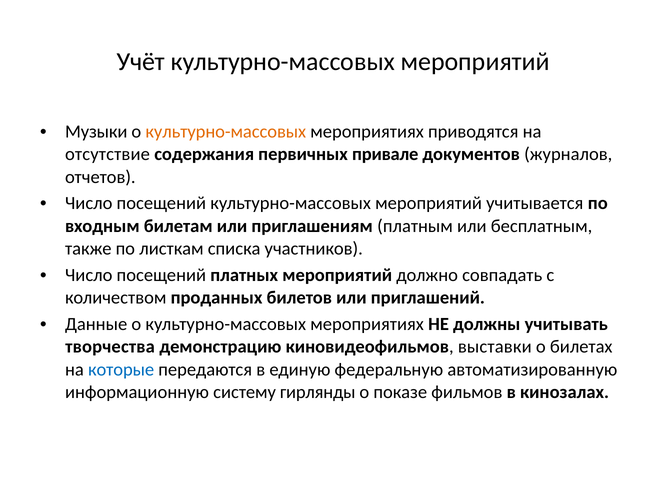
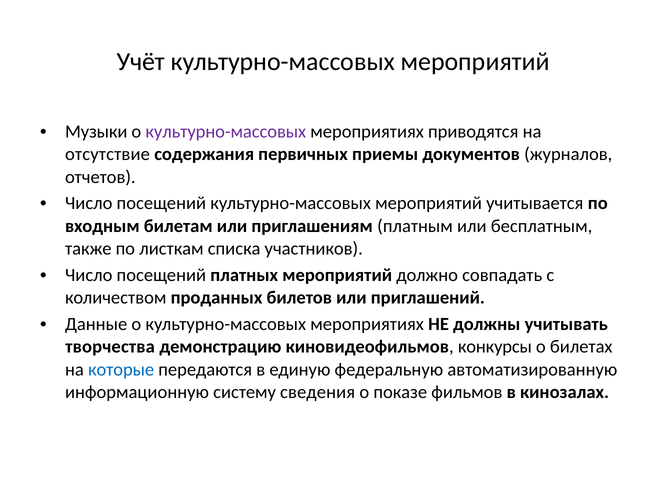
культурно-массовых at (226, 132) colour: orange -> purple
привале: привале -> приемы
выставки: выставки -> конкурсы
гирлянды: гирлянды -> сведения
